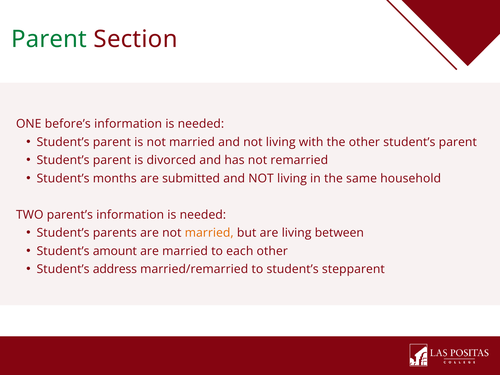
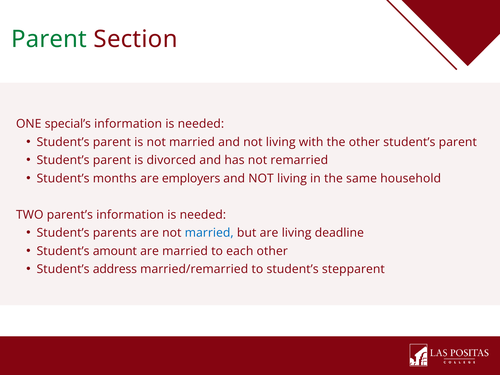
before’s: before’s -> special’s
submitted: submitted -> employers
married at (209, 233) colour: orange -> blue
between: between -> deadline
